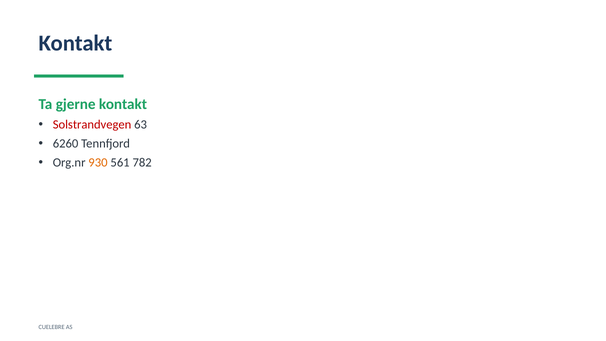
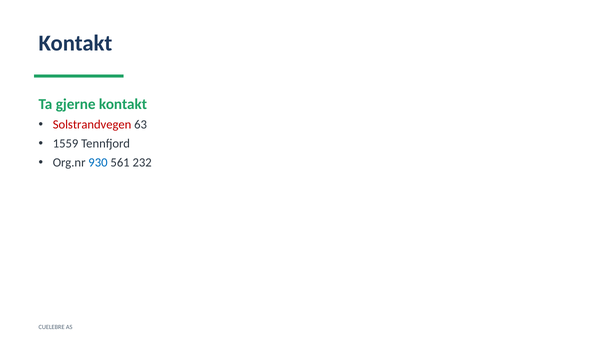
6260: 6260 -> 1559
930 colour: orange -> blue
782: 782 -> 232
